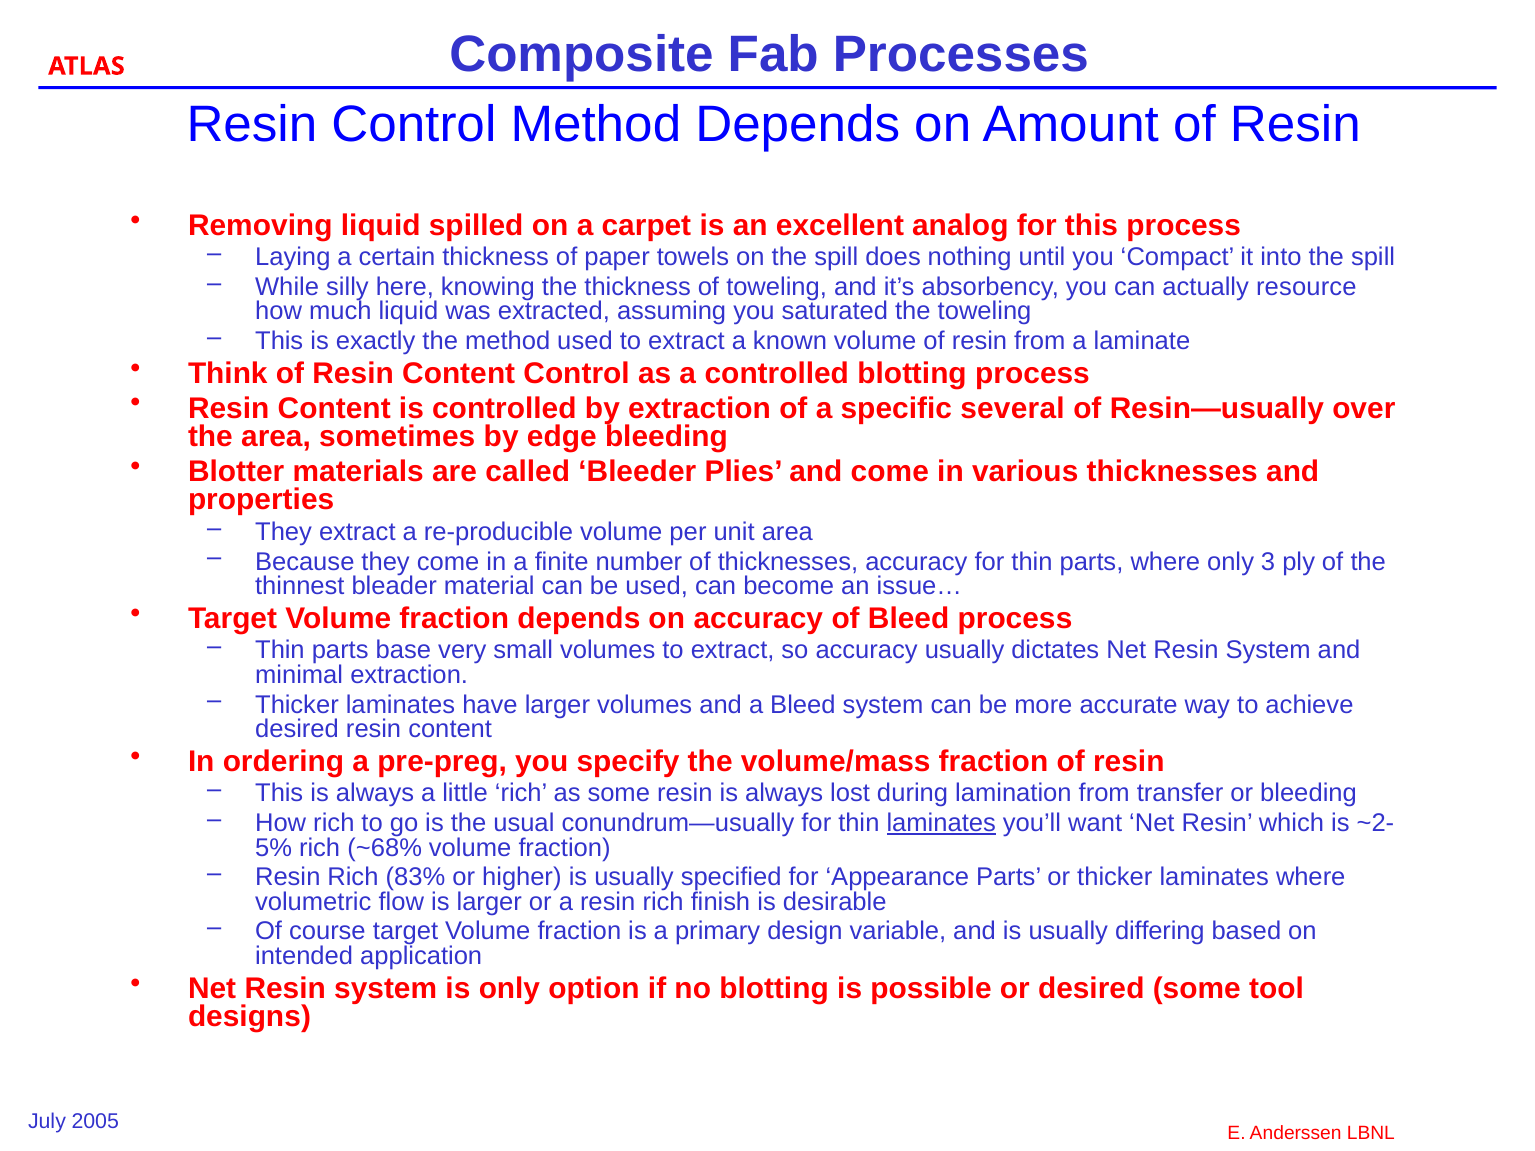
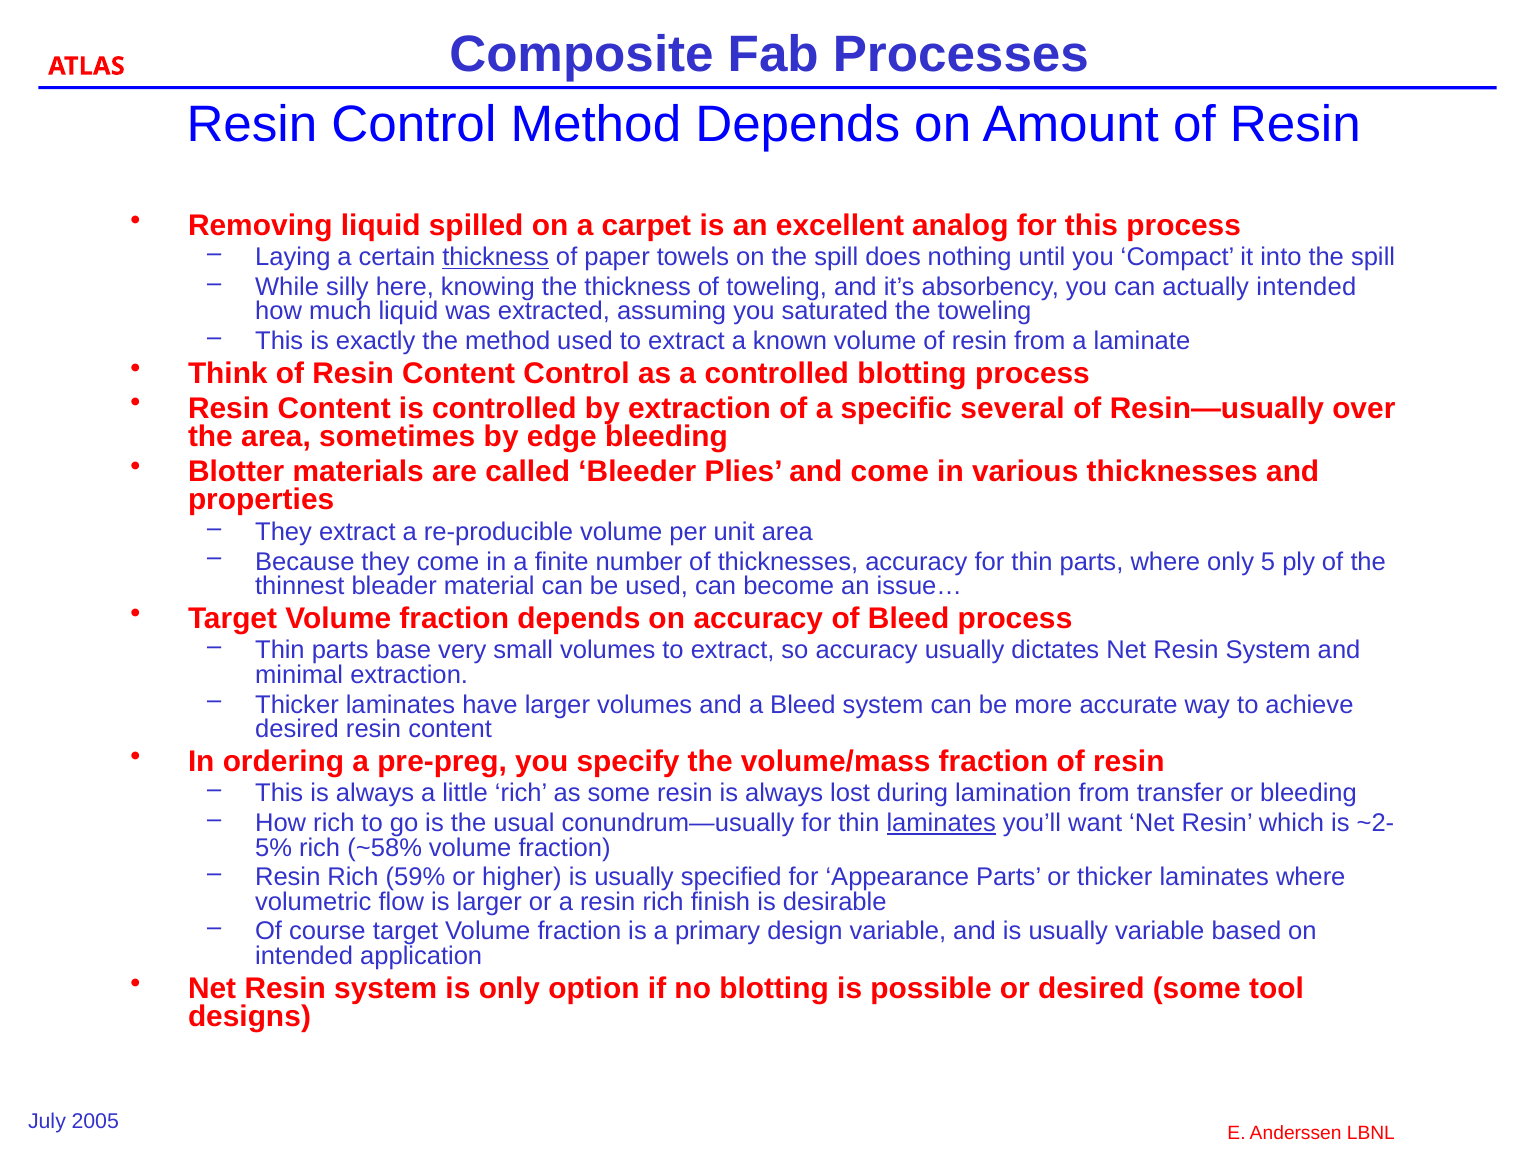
thickness at (496, 257) underline: none -> present
actually resource: resource -> intended
3: 3 -> 5
~68%: ~68% -> ~58%
83%: 83% -> 59%
usually differing: differing -> variable
